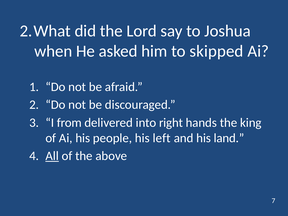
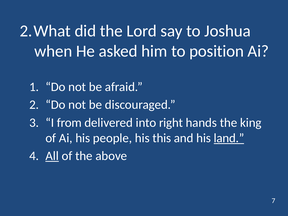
skipped: skipped -> position
left: left -> this
land underline: none -> present
